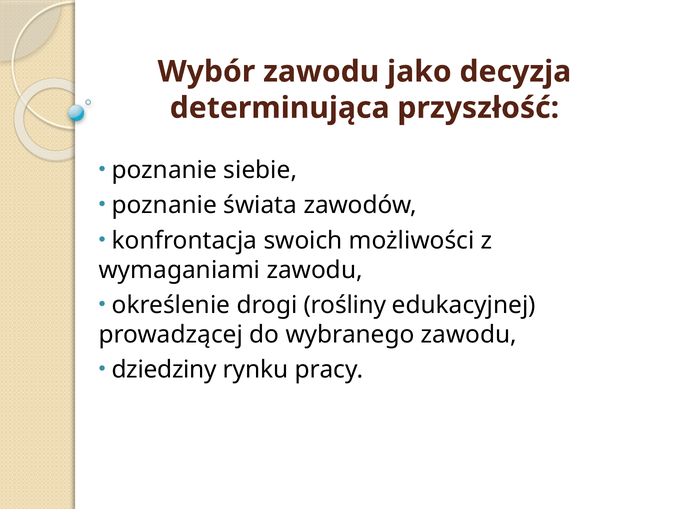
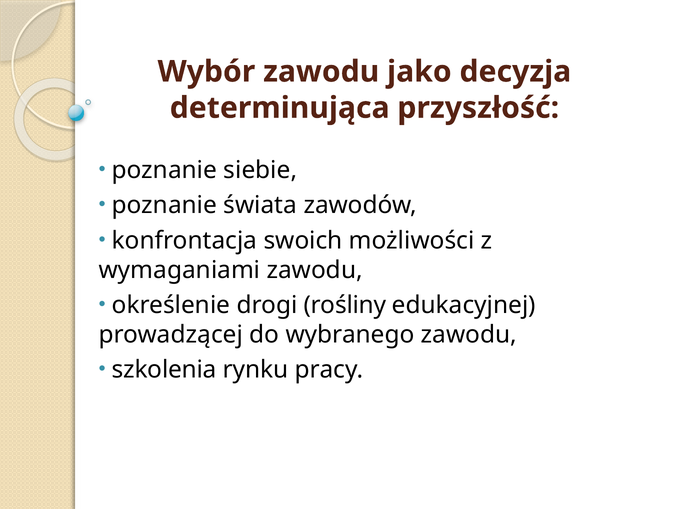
dziedziny: dziedziny -> szkolenia
